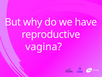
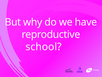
vagina: vagina -> school
